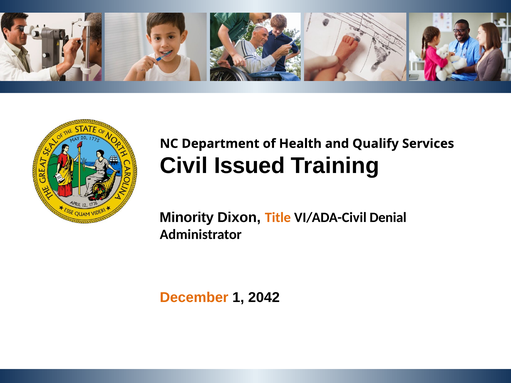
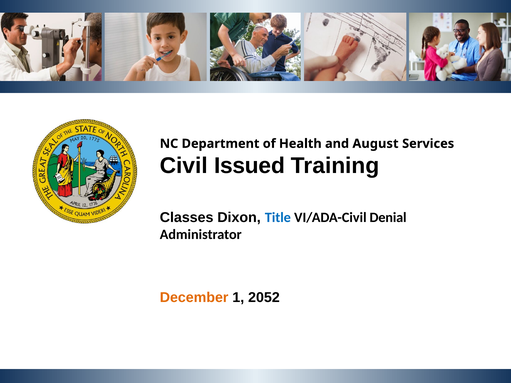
Qualify: Qualify -> August
Minority: Minority -> Classes
Title colour: orange -> blue
2042: 2042 -> 2052
